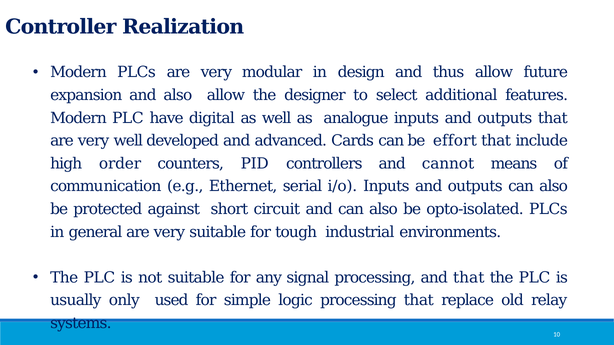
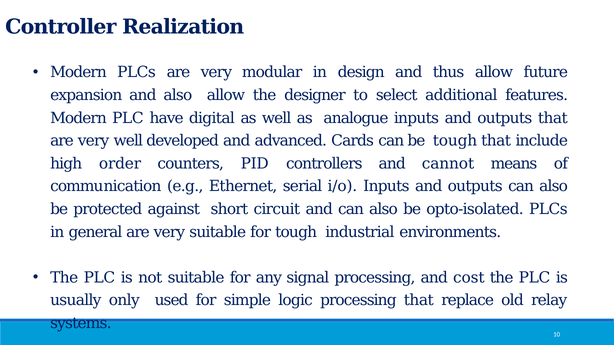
be effort: effort -> tough
and that: that -> cost
